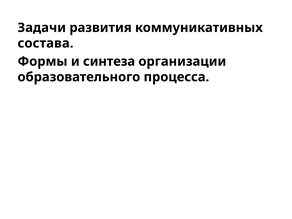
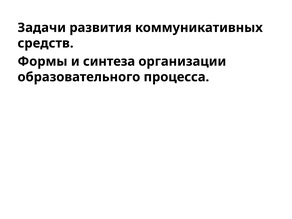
состава: состава -> средств
